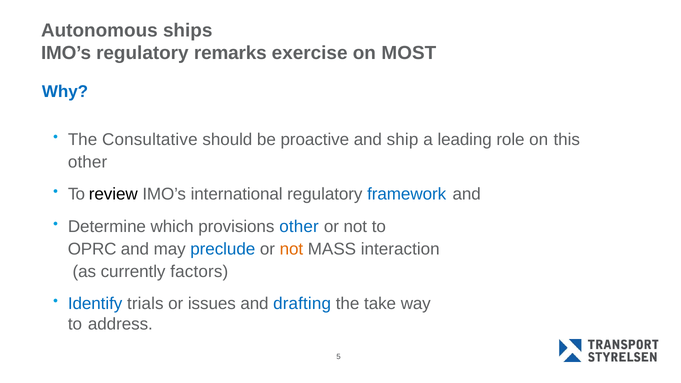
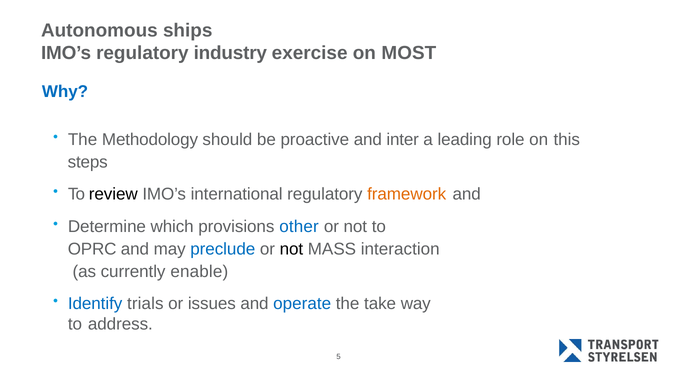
remarks: remarks -> industry
Consultative: Consultative -> Methodology
ship: ship -> inter
other at (88, 162): other -> steps
framework colour: blue -> orange
not at (291, 249) colour: orange -> black
factors: factors -> enable
drafting: drafting -> operate
